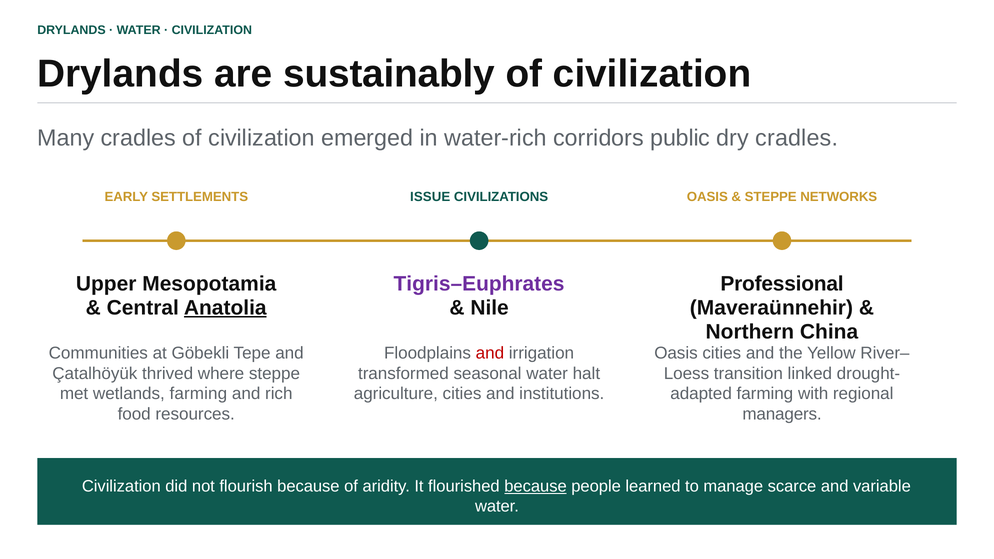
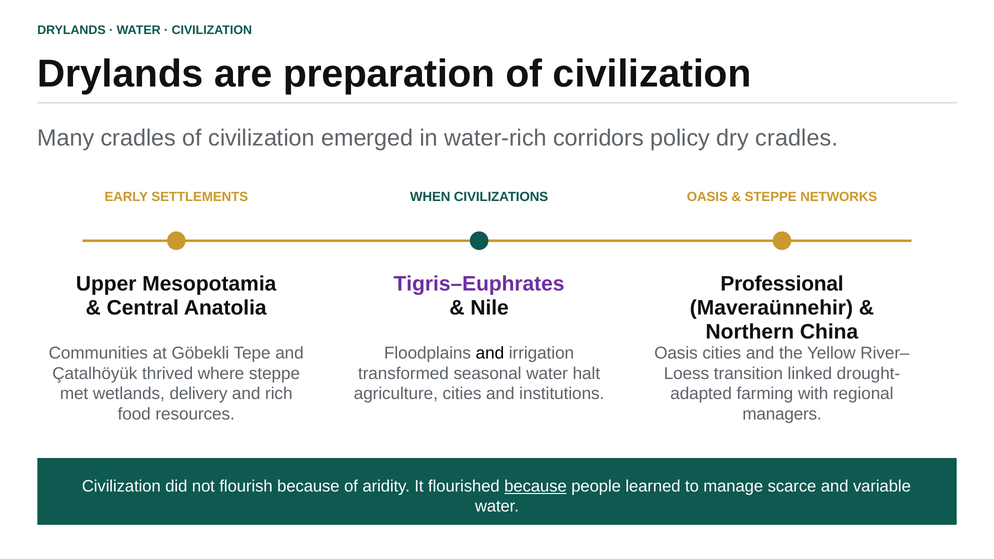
sustainably: sustainably -> preparation
public: public -> policy
ISSUE: ISSUE -> WHEN
Anatolia underline: present -> none
and at (490, 353) colour: red -> black
wetlands farming: farming -> delivery
